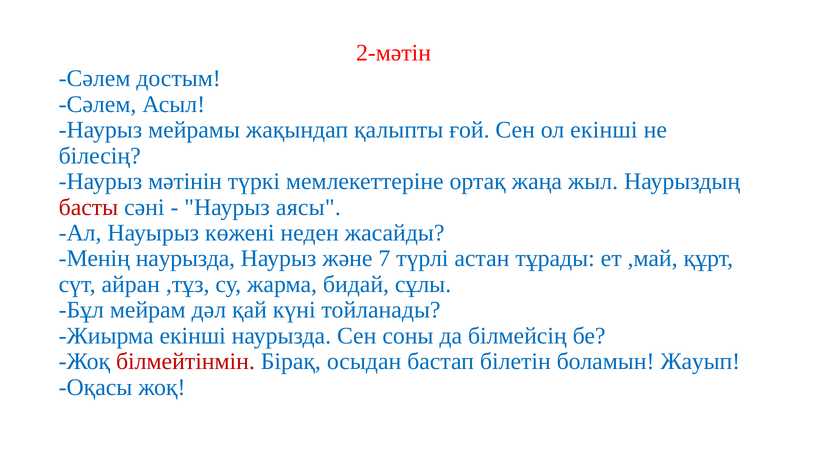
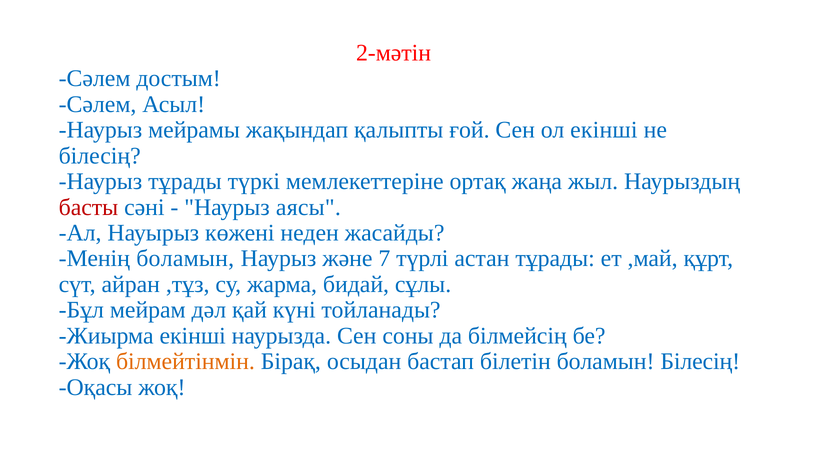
Наурыз мәтінін: мәтінін -> тұрады
Менің наурызда: наурызда -> боламын
білмейтінмін colour: red -> orange
боламын Жауып: Жауып -> Білесің
